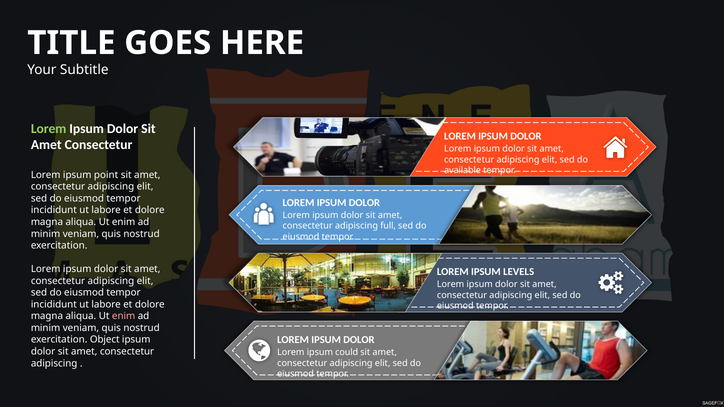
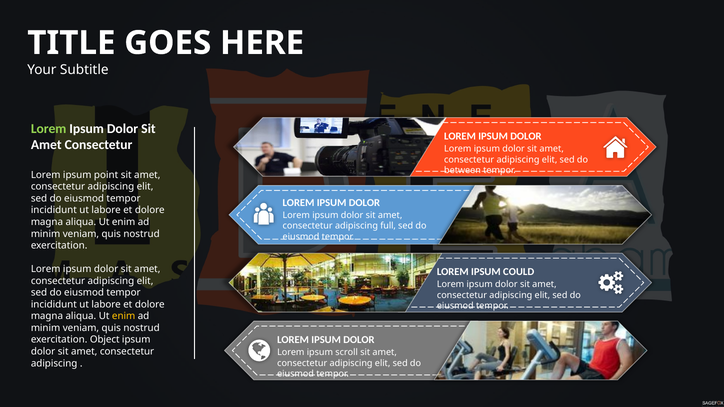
available: available -> between
LEVELS: LEVELS -> COULD
enim at (124, 316) colour: pink -> yellow
could: could -> scroll
